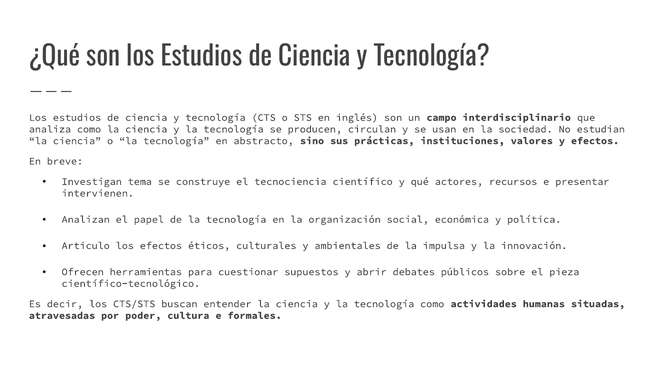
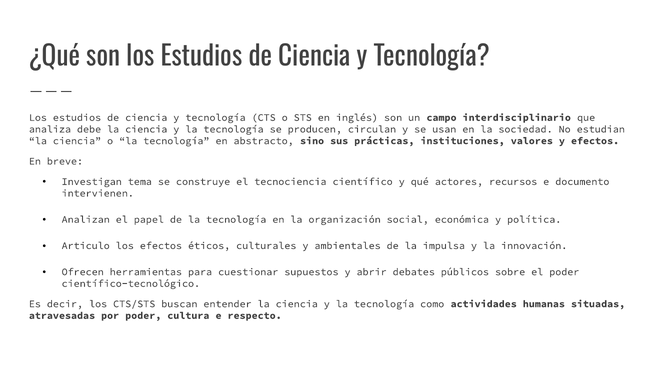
analiza como: como -> debe
presentar: presentar -> documento
el pieza: pieza -> poder
formales: formales -> respecto
